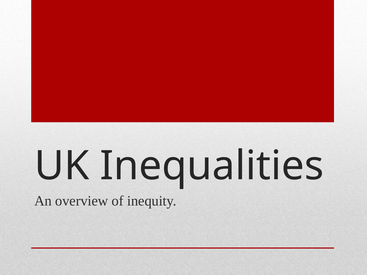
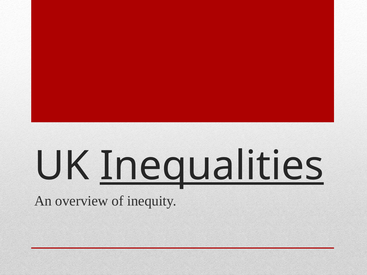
Inequalities underline: none -> present
